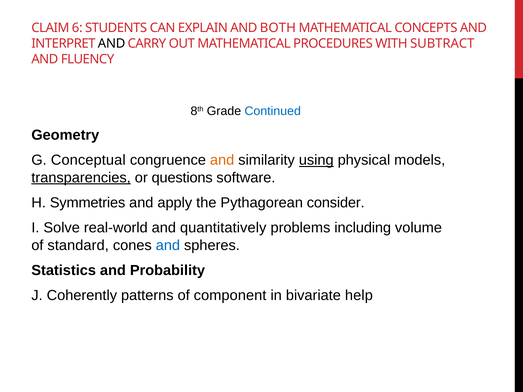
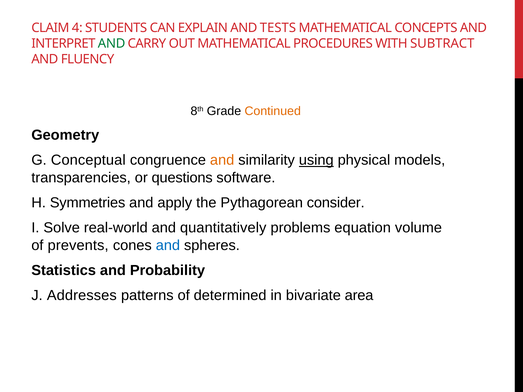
6: 6 -> 4
BOTH: BOTH -> TESTS
AND at (112, 44) colour: black -> green
Continued colour: blue -> orange
transparencies underline: present -> none
including: including -> equation
standard: standard -> prevents
Coherently: Coherently -> Addresses
component: component -> determined
help: help -> area
